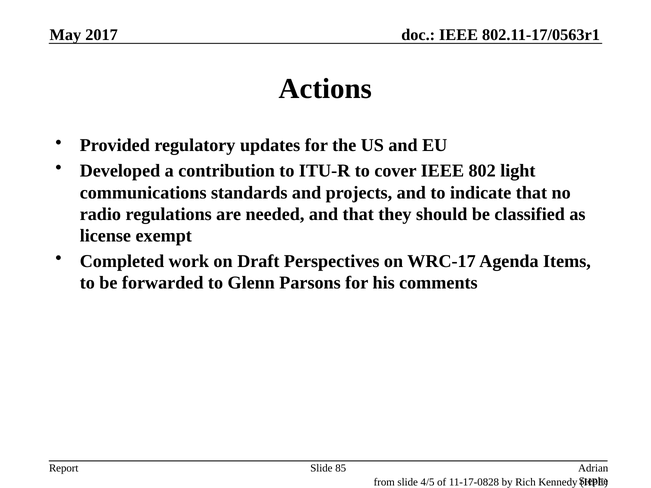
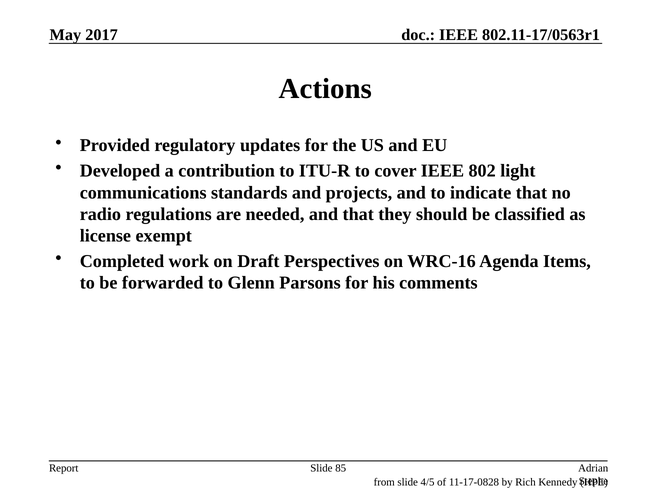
WRC-17: WRC-17 -> WRC-16
